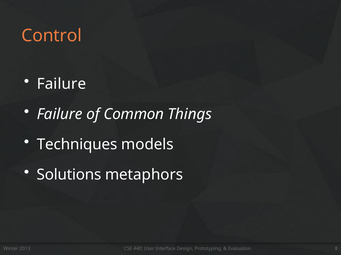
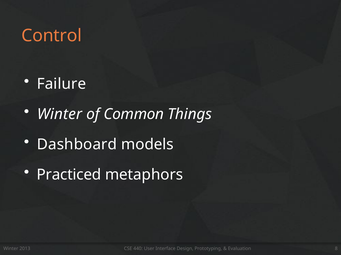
Failure at (60, 115): Failure -> Winter
Techniques: Techniques -> Dashboard
Solutions: Solutions -> Practiced
